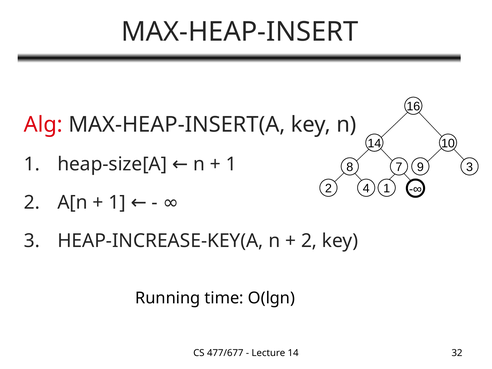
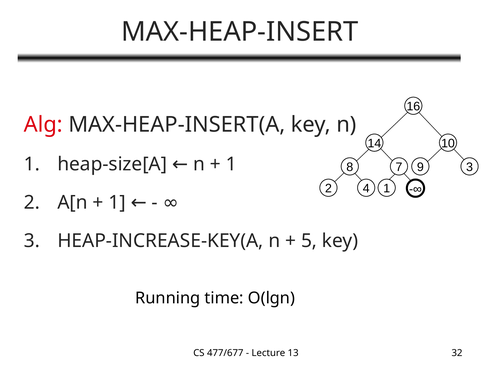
2 at (309, 241): 2 -> 5
Lecture 14: 14 -> 13
